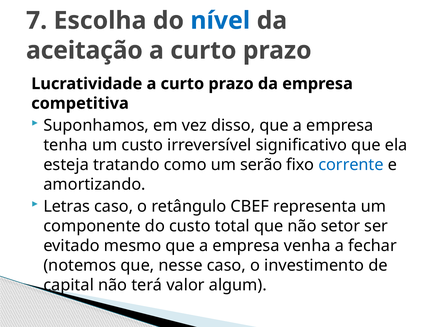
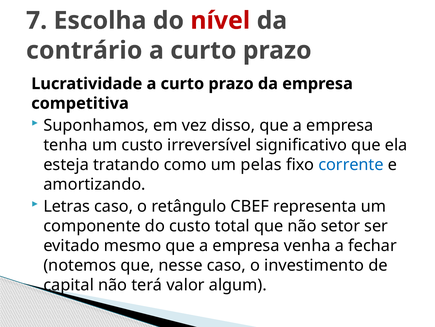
nível colour: blue -> red
aceitação: aceitação -> contrário
serão: serão -> pelas
